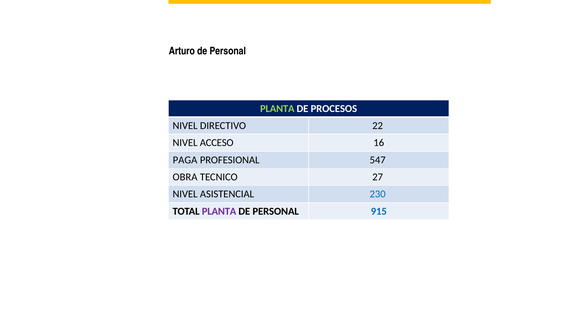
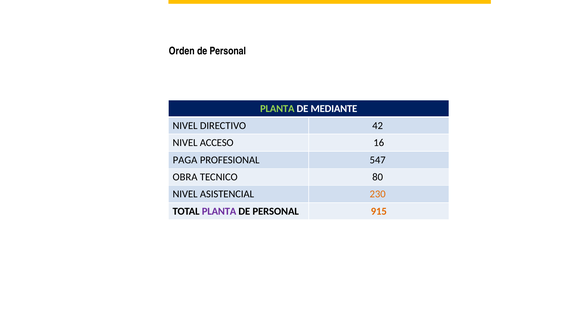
PQRD at (182, 38): PQRD -> PAGA
Arturo: Arturo -> Orden
PROCESOS: PROCESOS -> MEDIANTE
22: 22 -> 42
27: 27 -> 80
230 colour: blue -> orange
915 colour: blue -> orange
